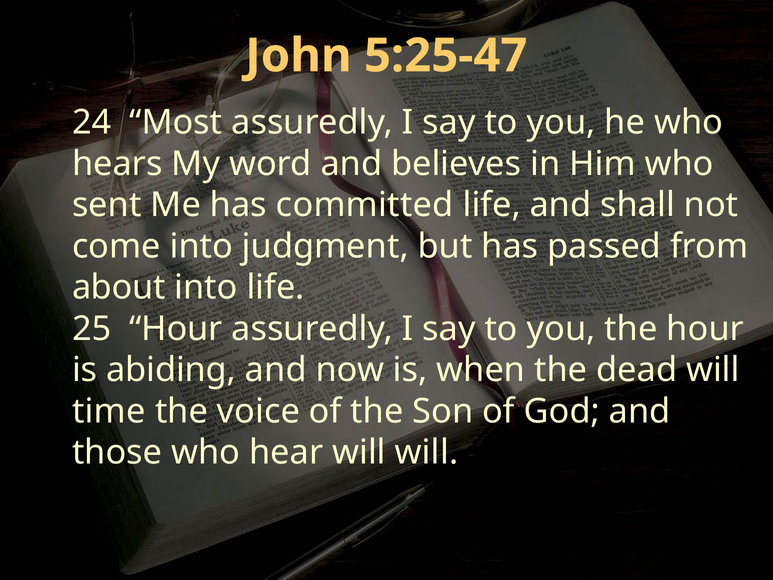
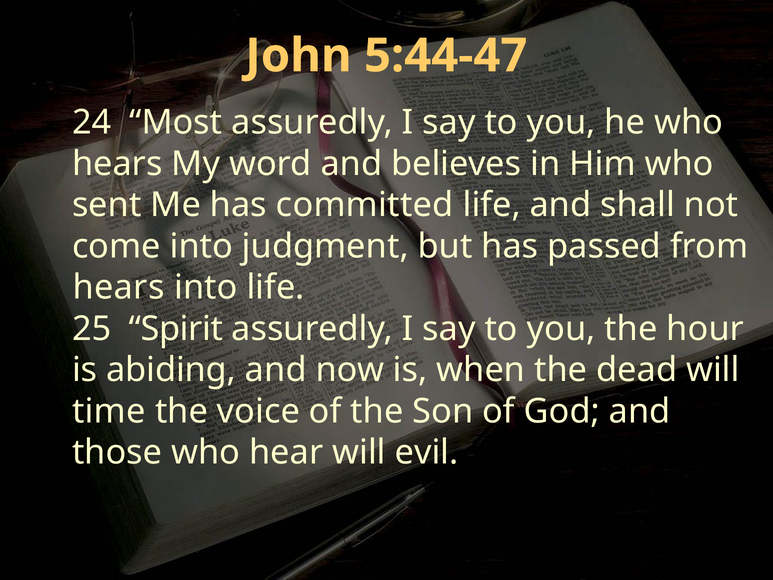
5:25-47: 5:25-47 -> 5:44-47
about at (119, 287): about -> hears
25 Hour: Hour -> Spirit
will will: will -> evil
